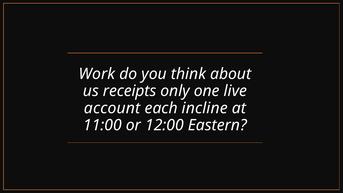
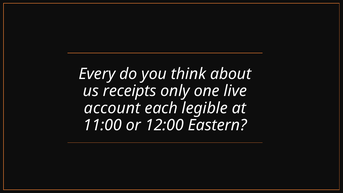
Work: Work -> Every
incline: incline -> legible
